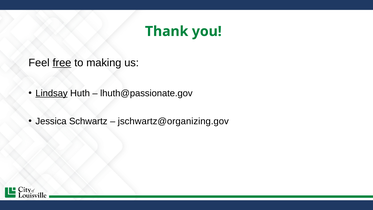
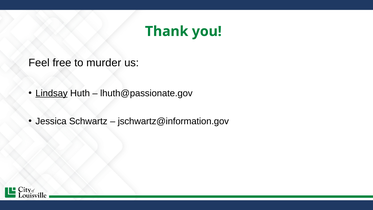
free underline: present -> none
making: making -> murder
jschwartz@organizing.gov: jschwartz@organizing.gov -> jschwartz@information.gov
